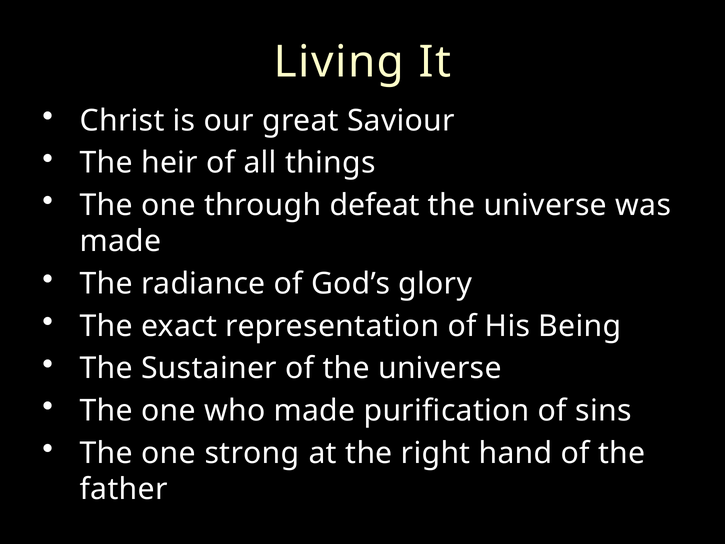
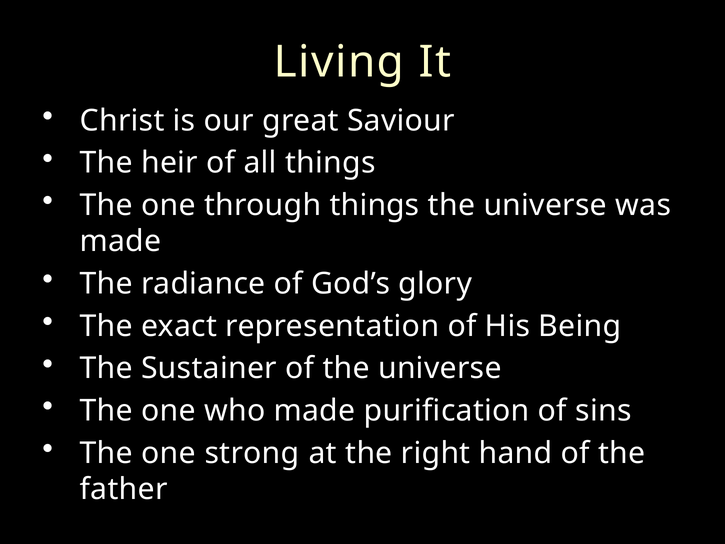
through defeat: defeat -> things
